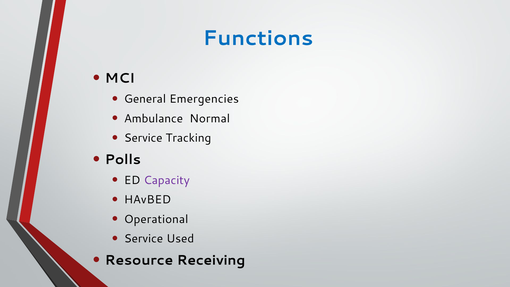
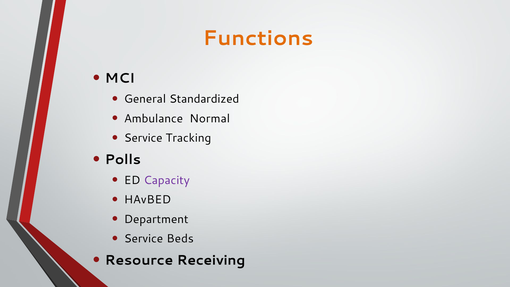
Functions colour: blue -> orange
Emergencies: Emergencies -> Standardized
Operational: Operational -> Department
Used: Used -> Beds
